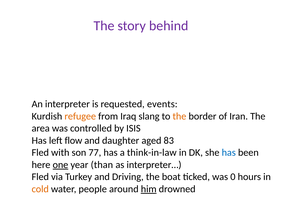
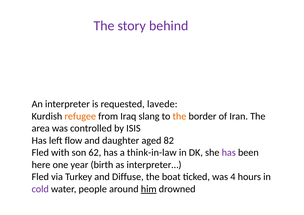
events: events -> lavede
83: 83 -> 82
77: 77 -> 62
has at (229, 153) colour: blue -> purple
one underline: present -> none
than: than -> birth
Driving: Driving -> Diffuse
0: 0 -> 4
cold colour: orange -> purple
